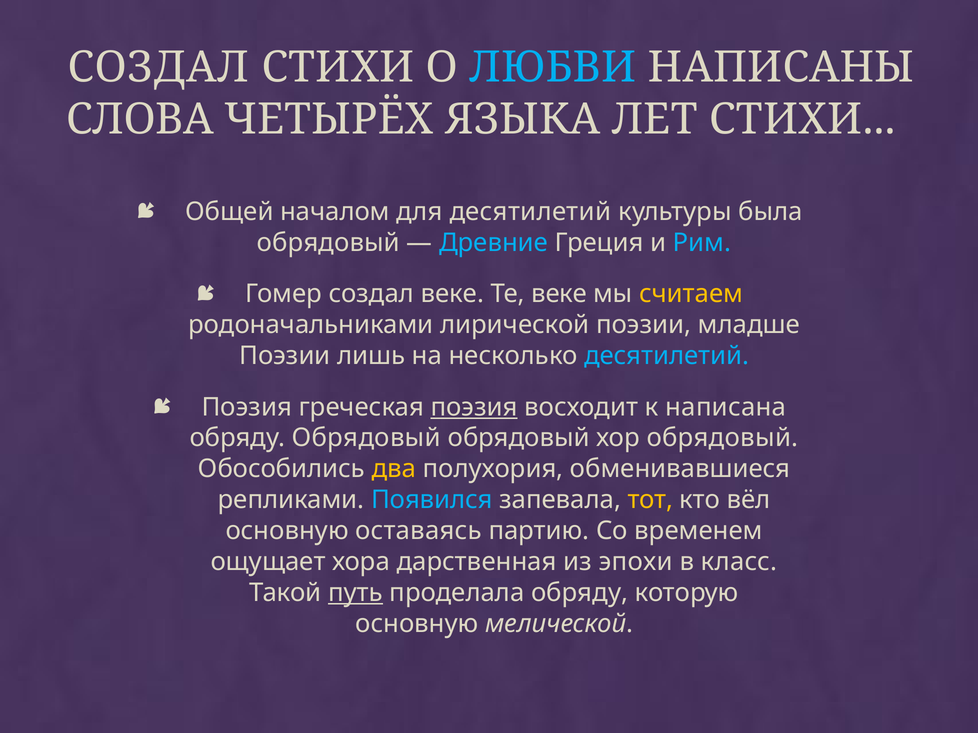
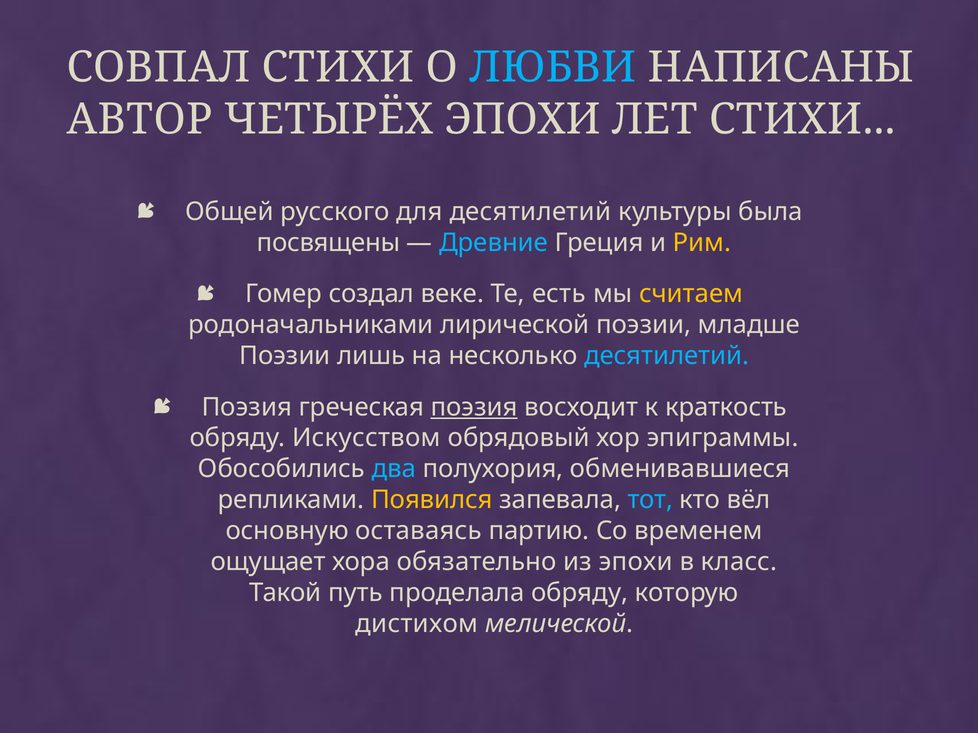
СОЗДАЛ at (158, 67): СОЗДАЛ -> СОВПАЛ
СЛОВА: СЛОВА -> АВТОР
ЧЕТЫРЁХ ЯЗЫКА: ЯЗЫКА -> ЭПОХИ
началом: началом -> русского
обрядовый at (328, 243): обрядовый -> посвящены
Рим colour: light blue -> yellow
Те веке: веке -> есть
написана: написана -> краткость
обряду Обрядовый: Обрядовый -> Искусством
хор обрядовый: обрядовый -> эпиграммы
два colour: yellow -> light blue
Появился colour: light blue -> yellow
тот colour: yellow -> light blue
дарственная: дарственная -> обязательно
путь underline: present -> none
основную at (417, 624): основную -> дистихом
